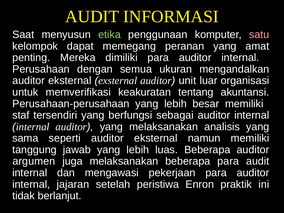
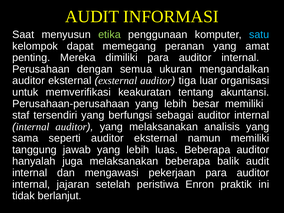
satu colour: pink -> light blue
unit: unit -> tiga
argumen: argumen -> hanyalah
beberapa para: para -> balik
